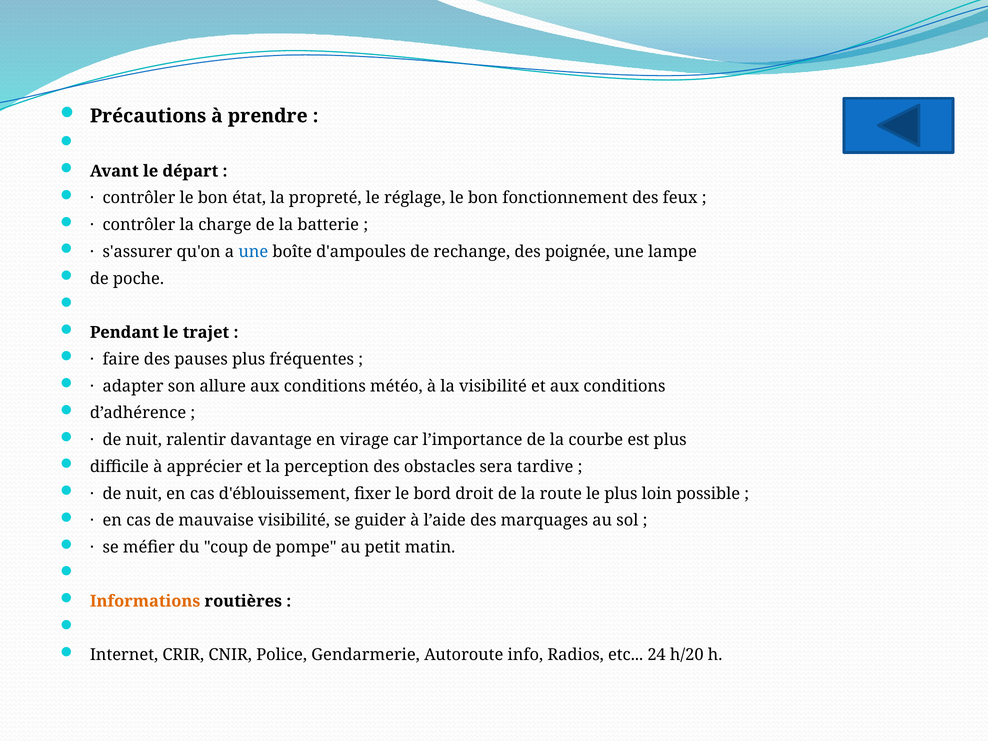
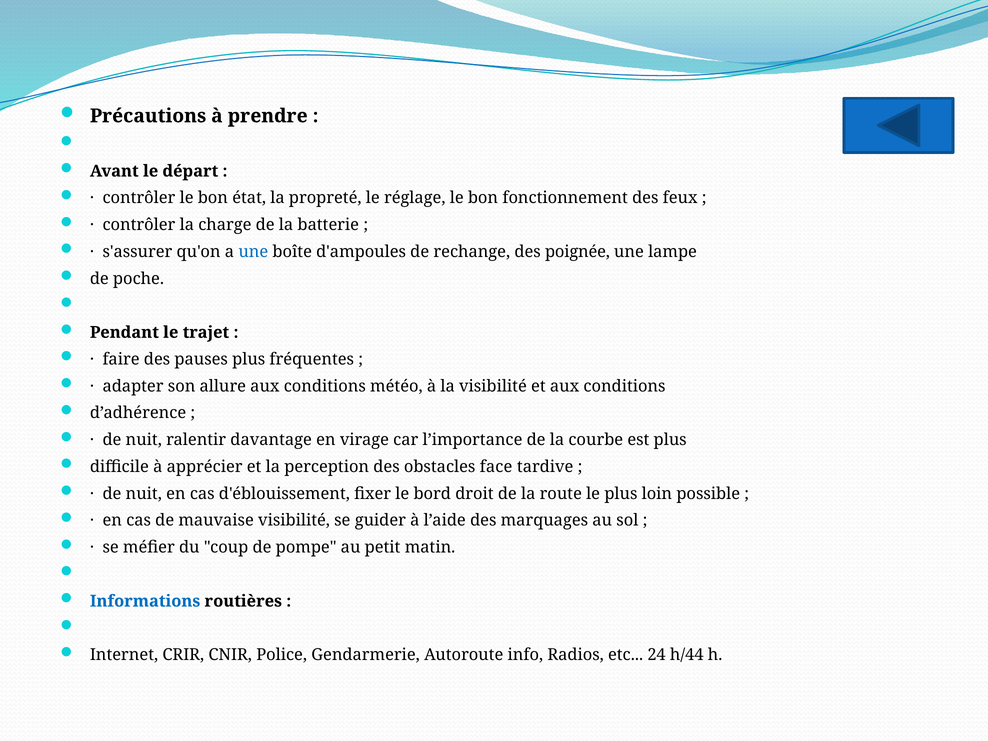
sera: sera -> face
Informations colour: orange -> blue
h/20: h/20 -> h/44
